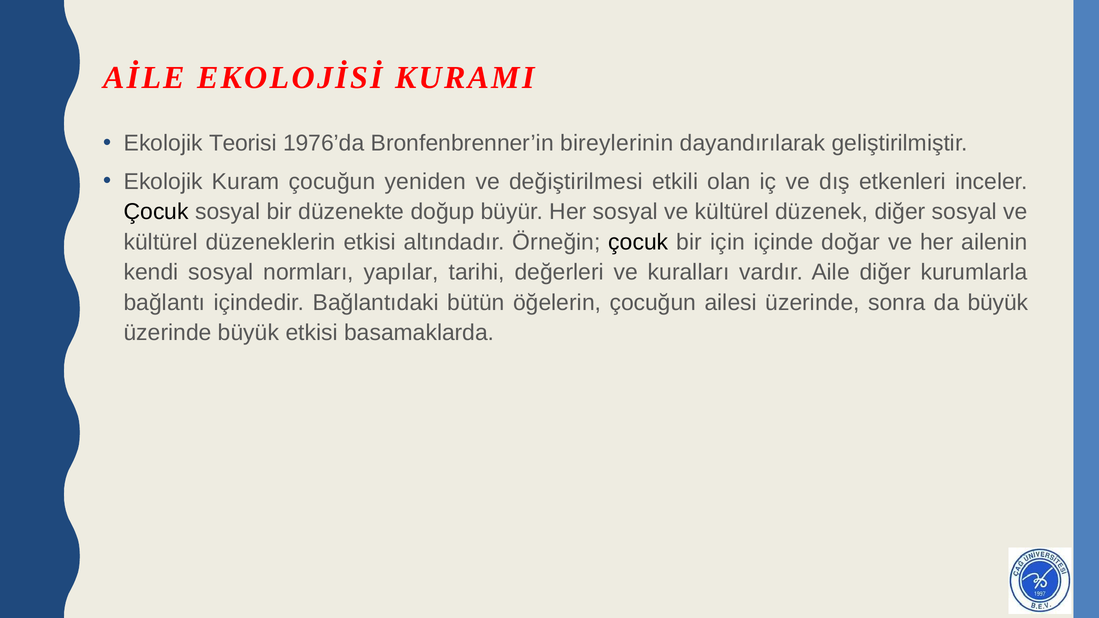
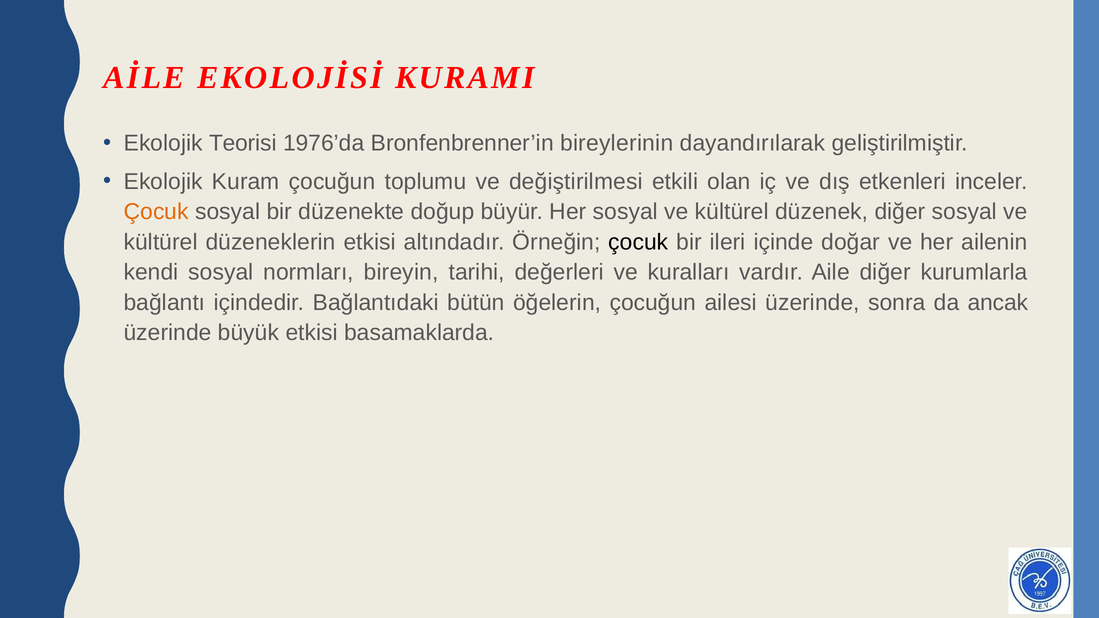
yeniden: yeniden -> toplumu
Çocuk at (156, 212) colour: black -> orange
için: için -> ileri
yapılar: yapılar -> bireyin
da büyük: büyük -> ancak
